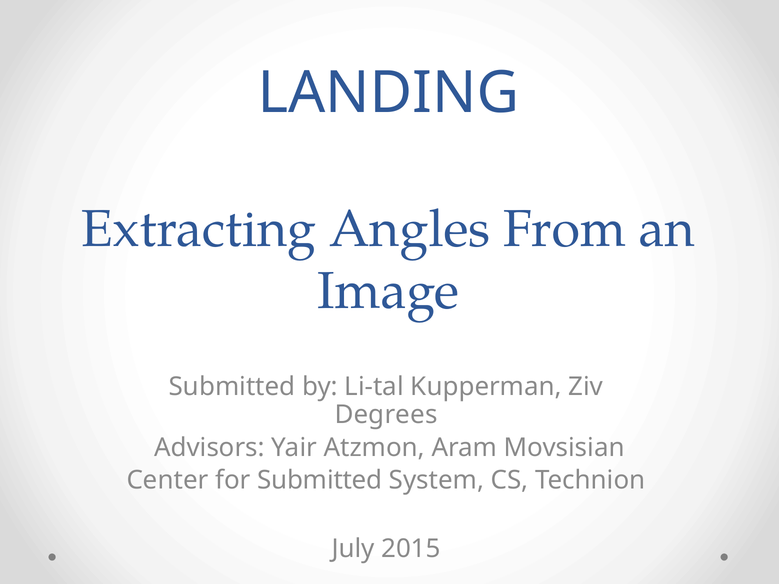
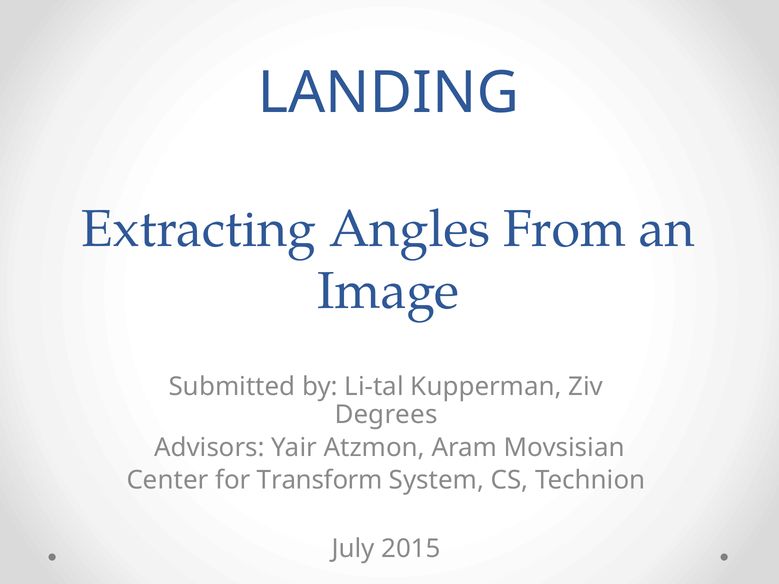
for Submitted: Submitted -> Transform
